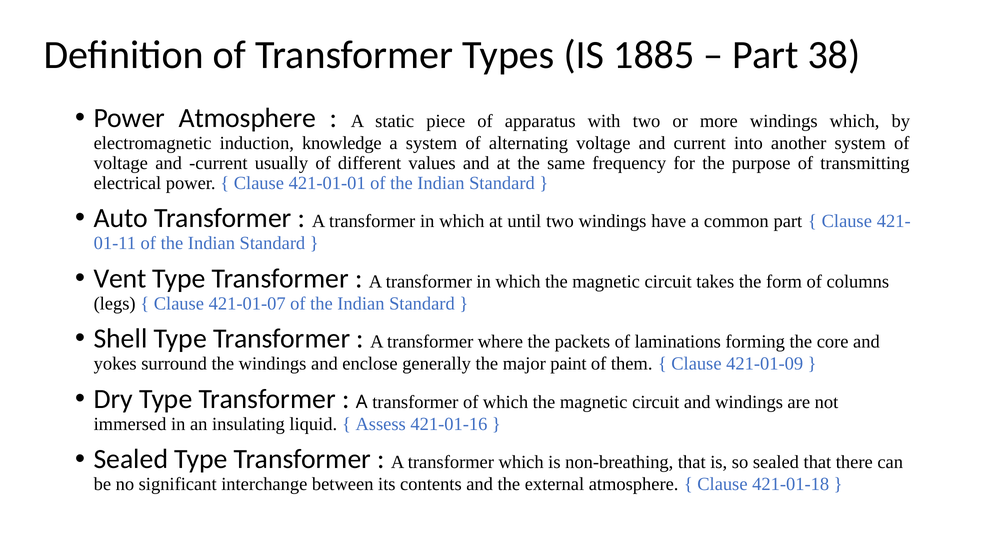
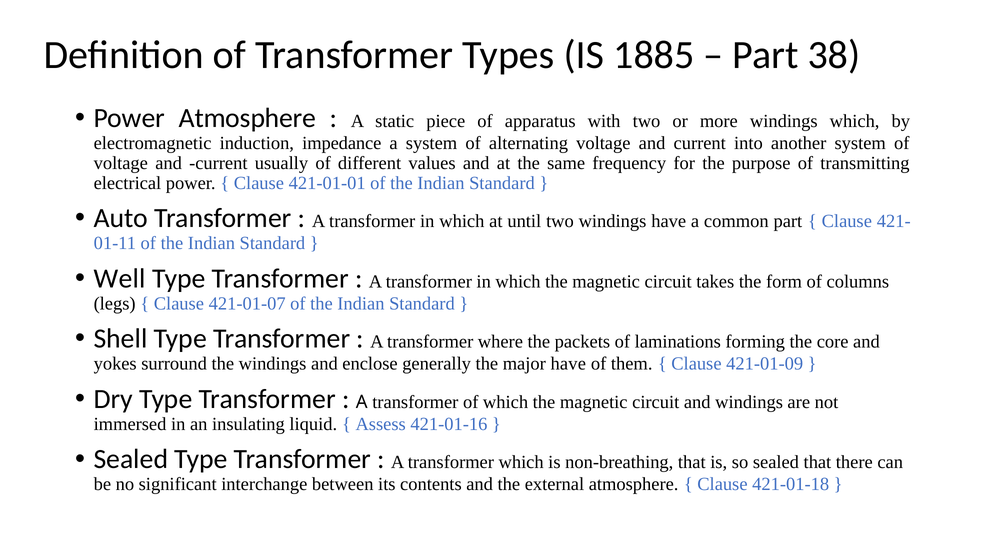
knowledge: knowledge -> impedance
Vent: Vent -> Well
major paint: paint -> have
